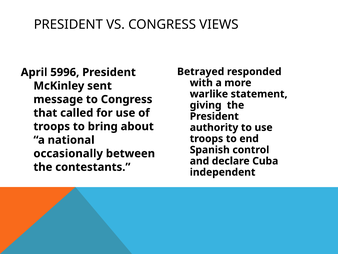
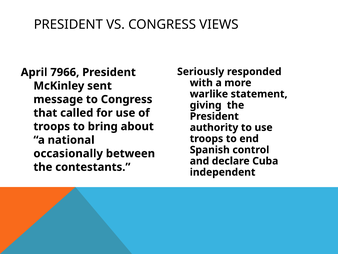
Betrayed: Betrayed -> Seriously
5996: 5996 -> 7966
